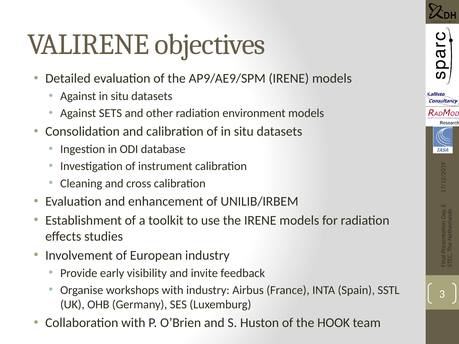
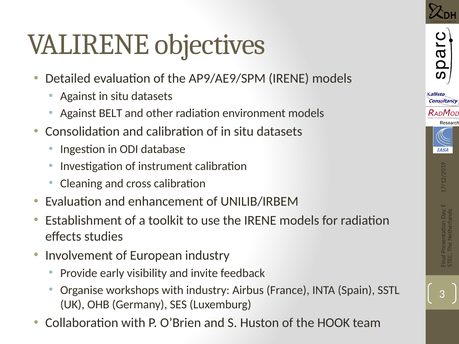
SETS: SETS -> BELT
